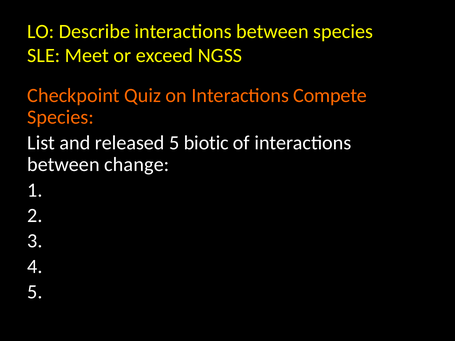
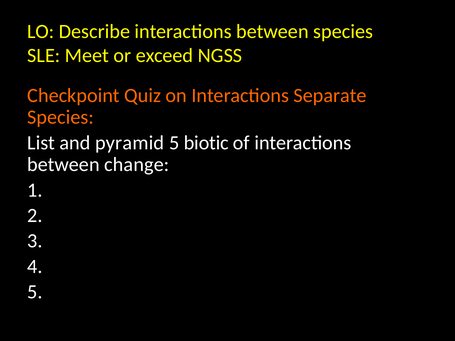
Compete: Compete -> Separate
released: released -> pyramid
